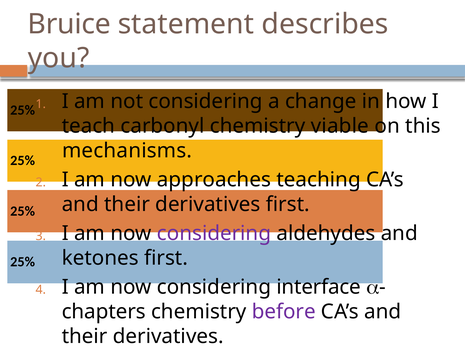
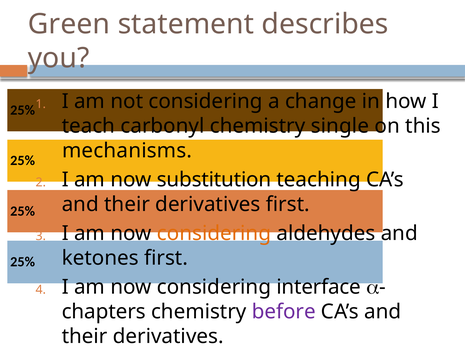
Bruice: Bruice -> Green
viable: viable -> single
approaches: approaches -> substitution
considering at (214, 234) colour: purple -> orange
